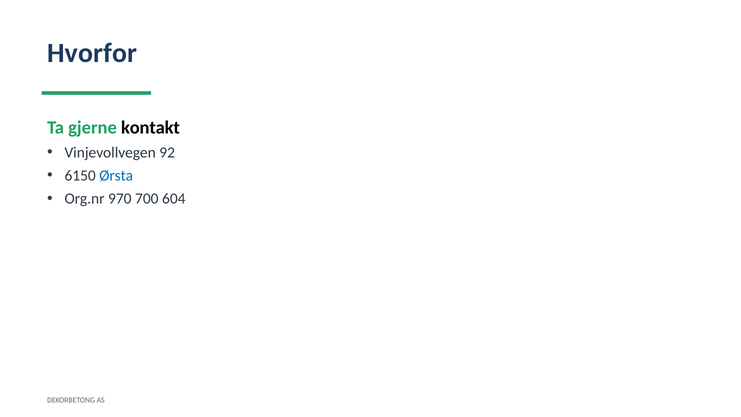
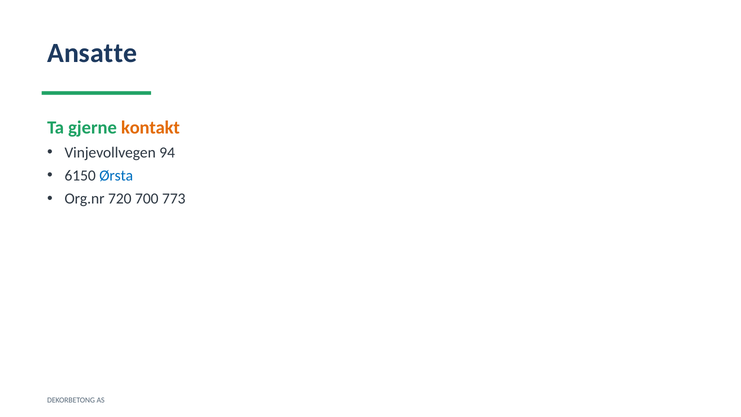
Hvorfor: Hvorfor -> Ansatte
kontakt colour: black -> orange
92: 92 -> 94
970: 970 -> 720
604: 604 -> 773
